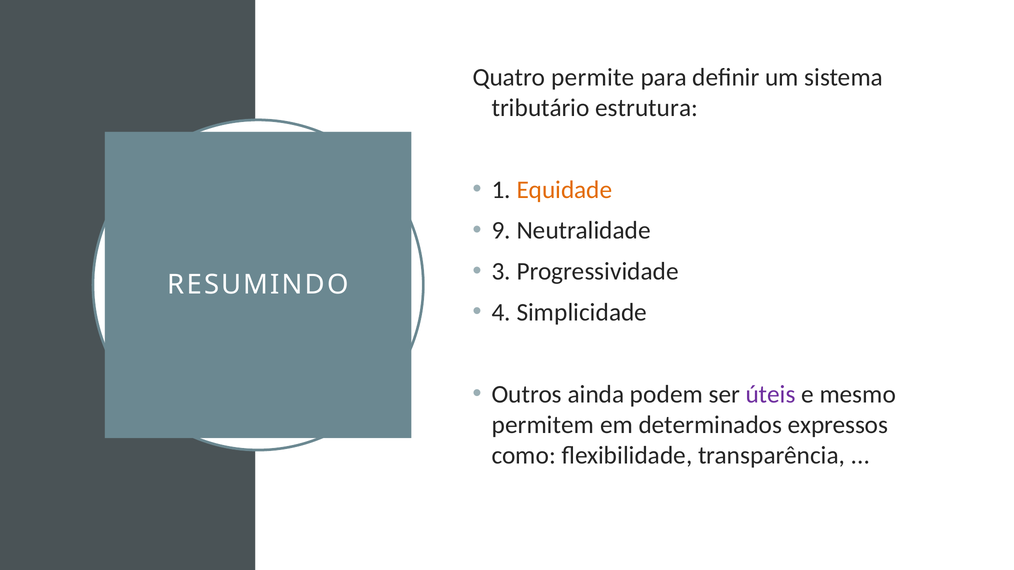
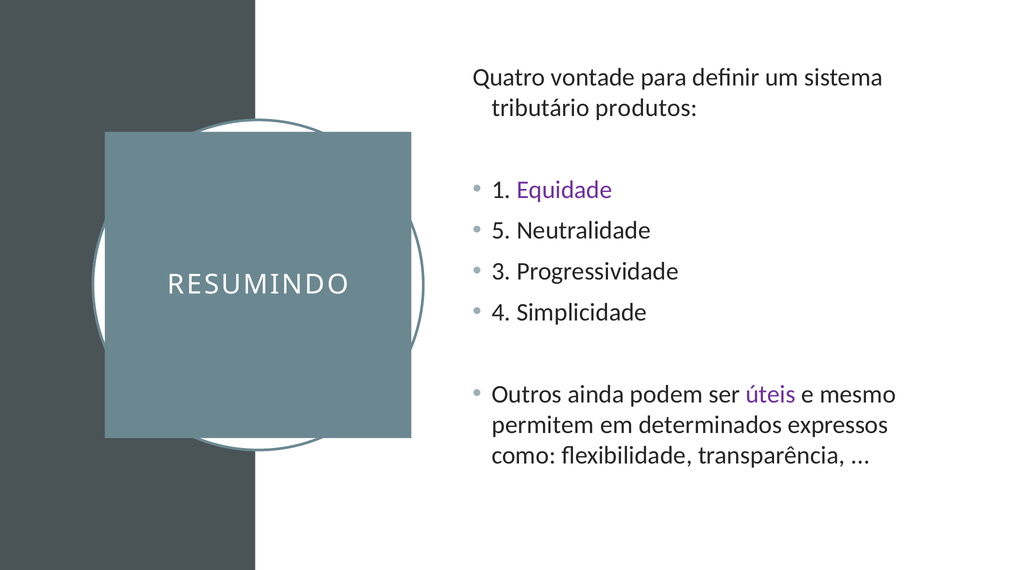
permite: permite -> vontade
estrutura: estrutura -> produtos
Equidade colour: orange -> purple
9: 9 -> 5
